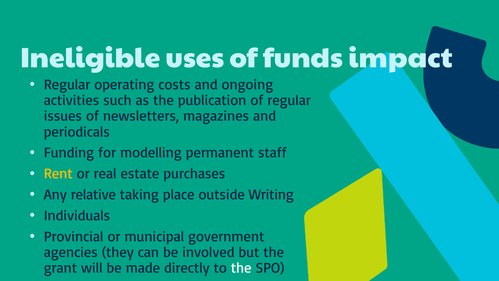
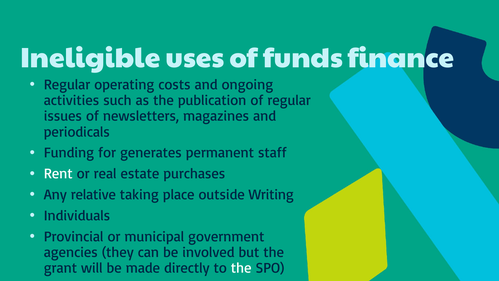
impact: impact -> finance
modelling: modelling -> generates
Rent colour: yellow -> white
